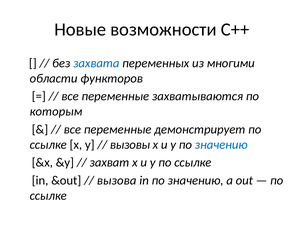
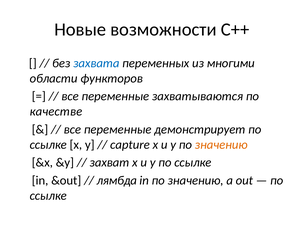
которым: которым -> качестве
вызовы: вызовы -> capture
значению at (221, 145) colour: blue -> orange
вызова: вызова -> лямбда
